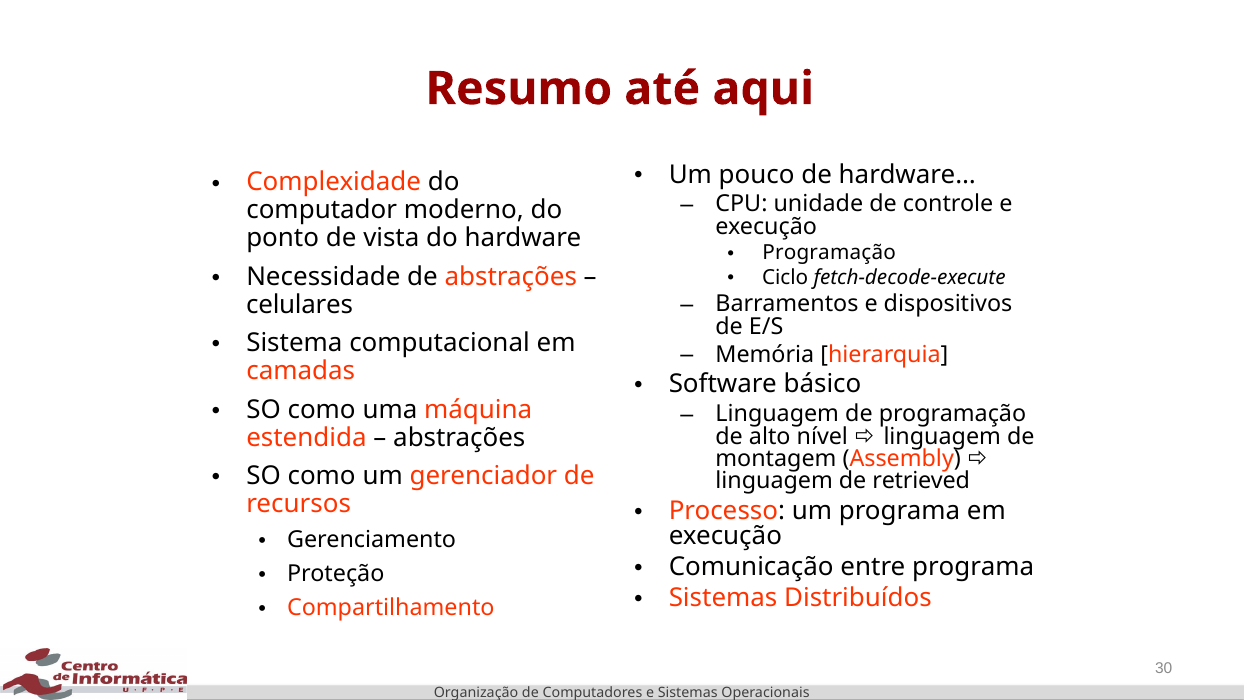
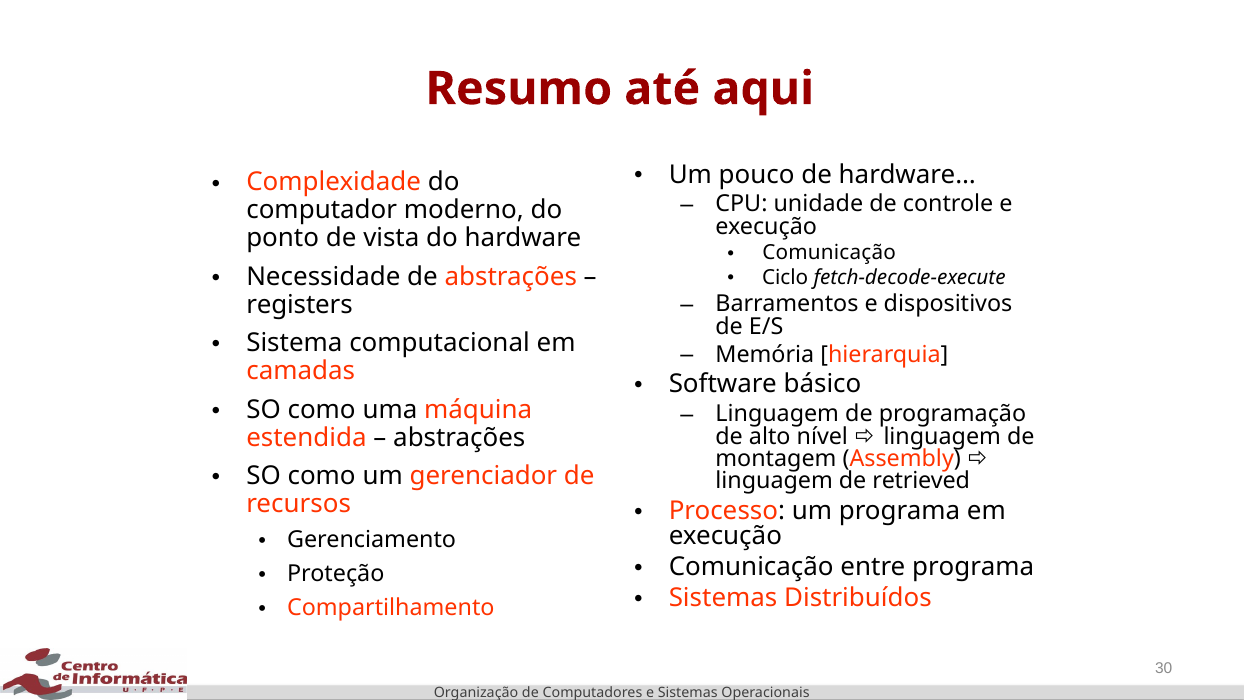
Programação at (829, 253): Programação -> Comunicação
celulares: celulares -> registers
